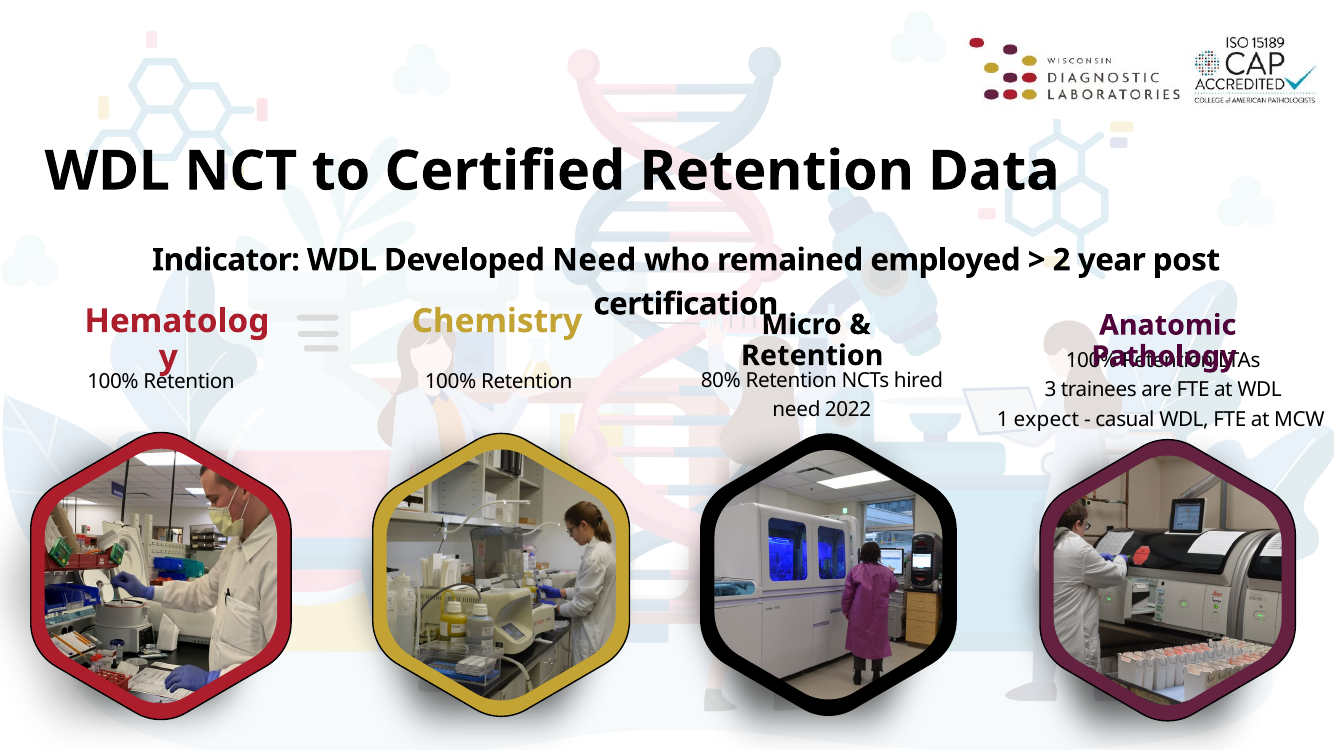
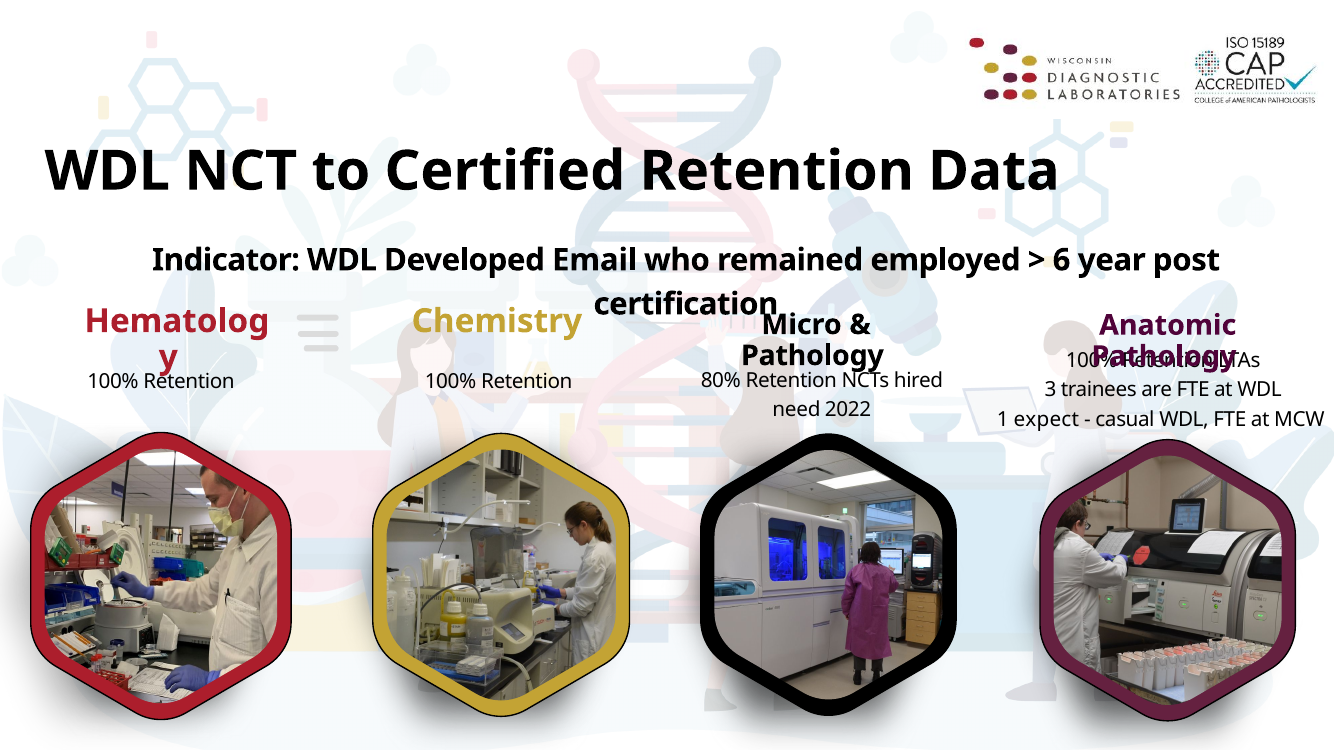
Developed Need: Need -> Email
2: 2 -> 6
Retention at (812, 356): Retention -> Pathology
